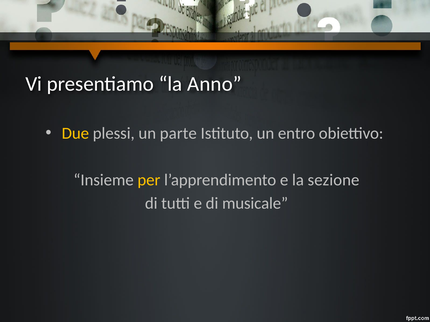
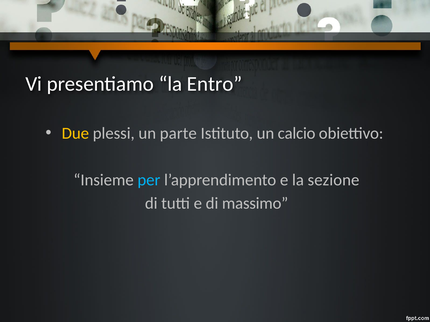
Anno: Anno -> Entro
entro: entro -> calcio
per colour: yellow -> light blue
musicale: musicale -> massimo
